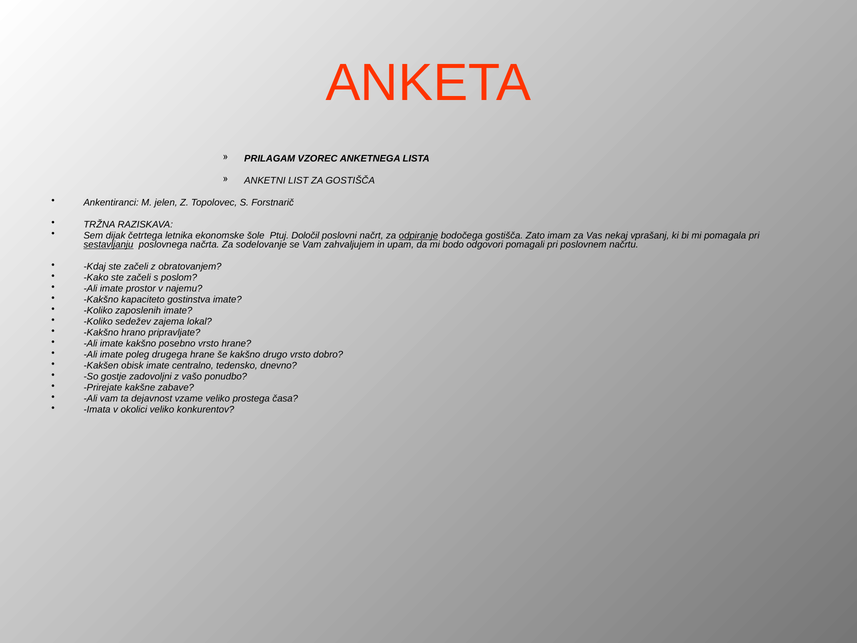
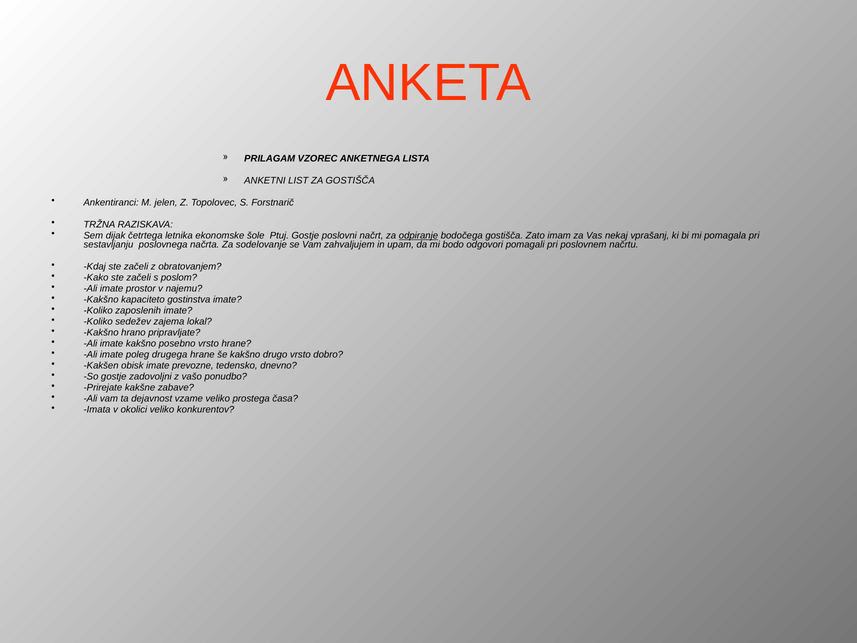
Ptuj Določil: Določil -> Gostje
sestavljanju underline: present -> none
centralno: centralno -> prevozne
